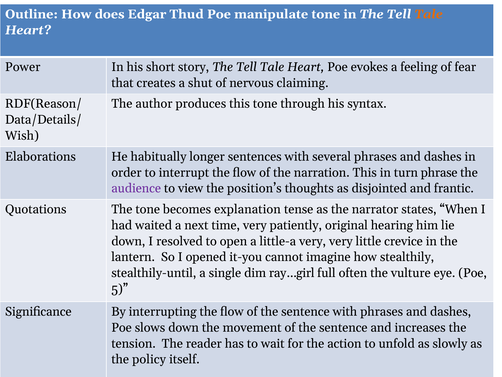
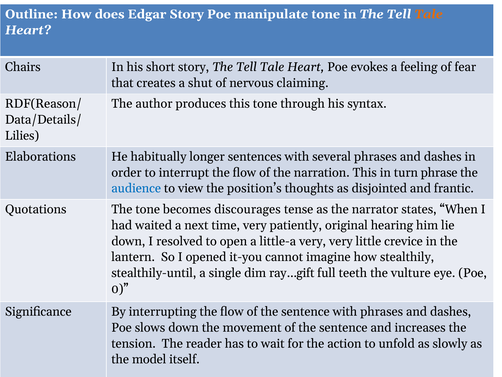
Edgar Thud: Thud -> Story
Power: Power -> Chairs
Wish: Wish -> Lilies
audience colour: purple -> blue
explanation: explanation -> discourages
ray…girl: ray…girl -> ray…gift
often: often -> teeth
5: 5 -> 0
policy: policy -> model
